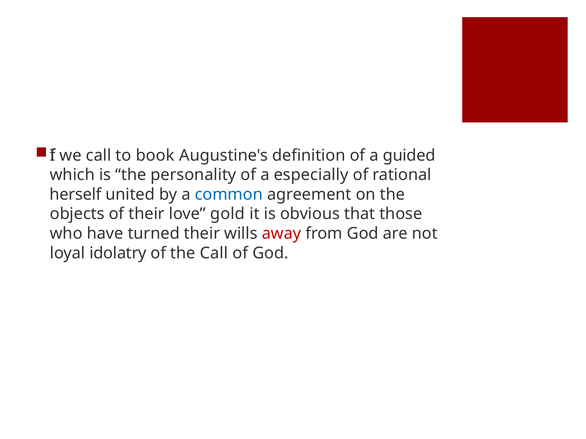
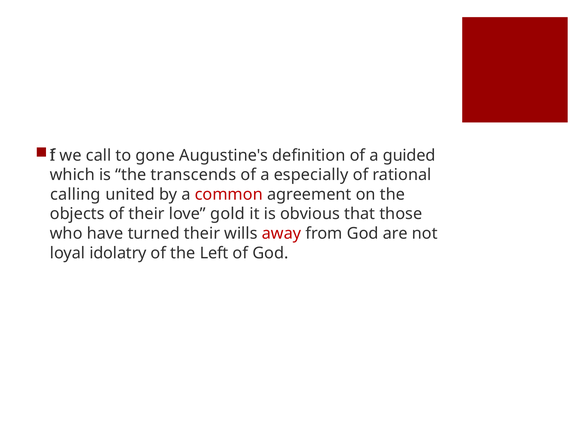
book: book -> gone
personality: personality -> transcends
herself: herself -> calling
common colour: blue -> red
the Call: Call -> Left
